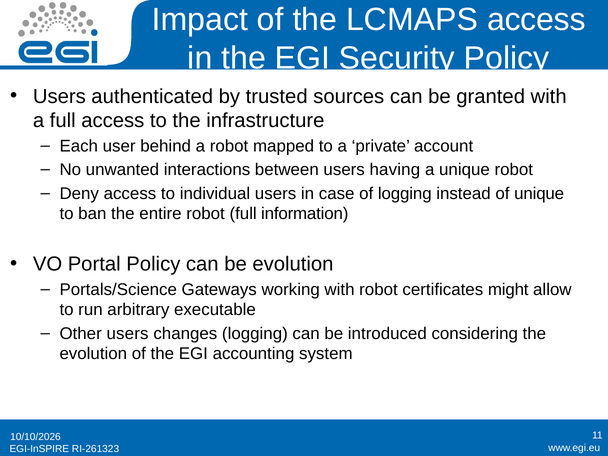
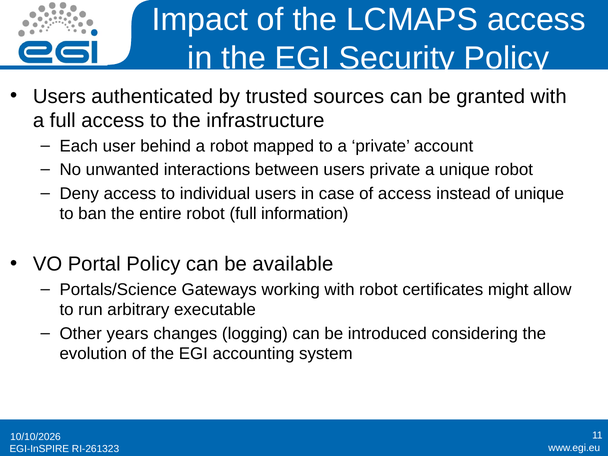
users having: having -> private
of logging: logging -> access
be evolution: evolution -> available
Other users: users -> years
